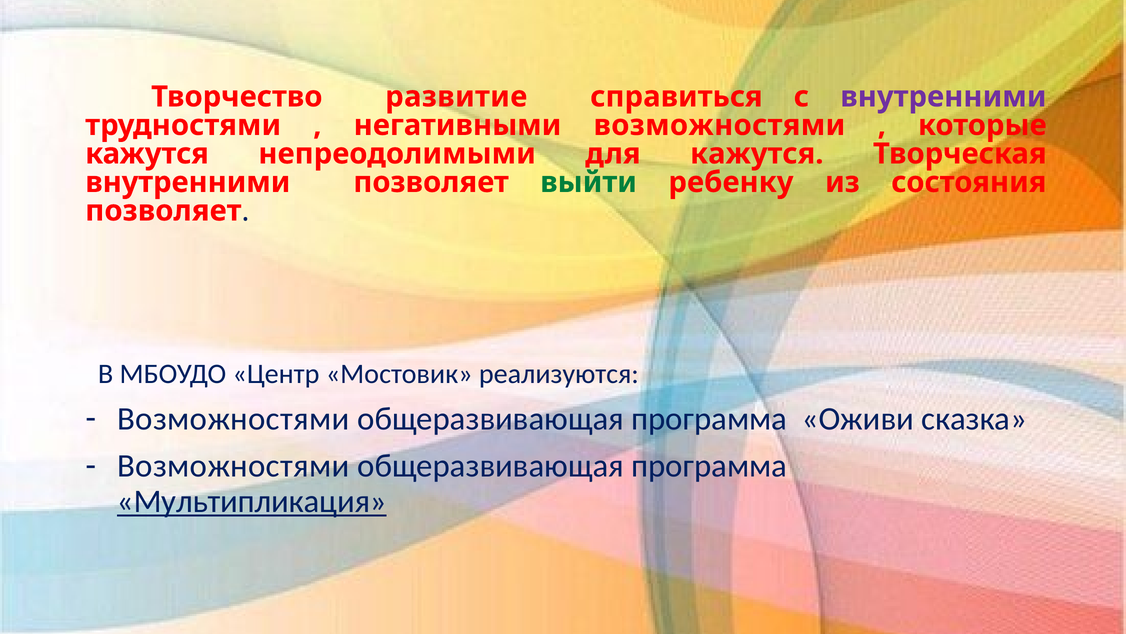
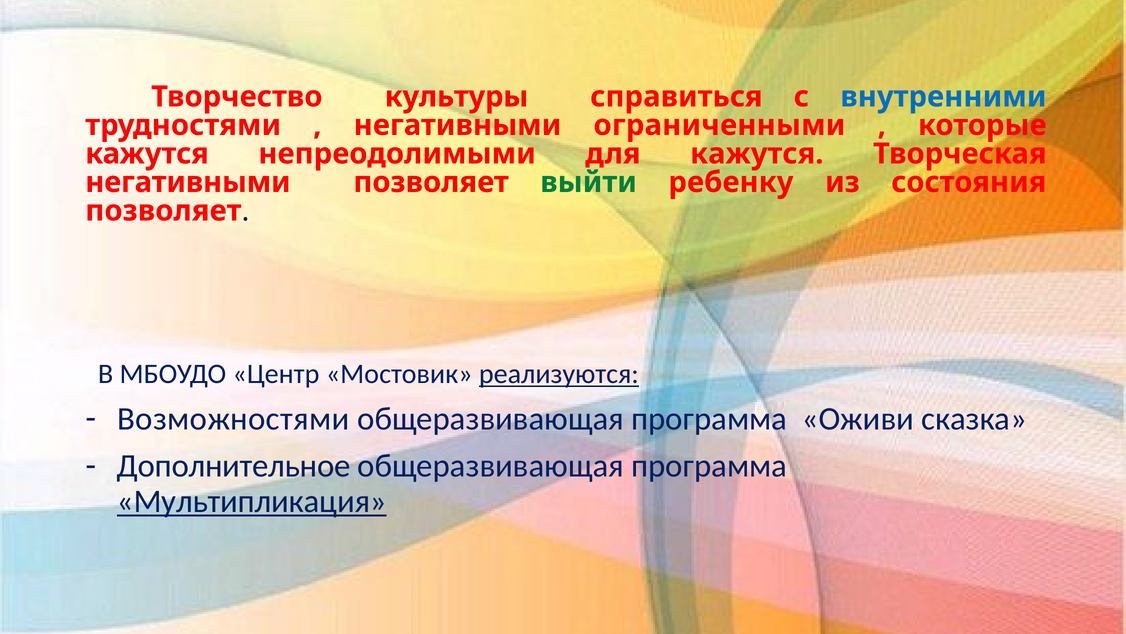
развитие: развитие -> культуры
внутренними at (943, 97) colour: purple -> blue
негативными возможностями: возможностями -> ограниченными
внутренними at (188, 182): внутренними -> негативными
реализуются underline: none -> present
Возможностями at (233, 466): Возможностями -> Дополнительное
